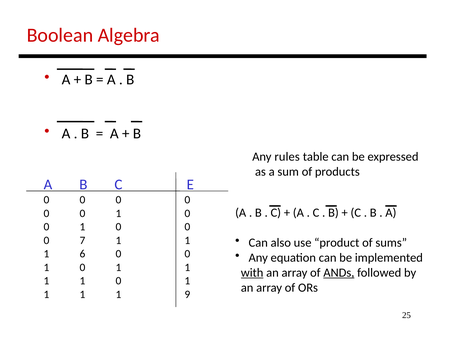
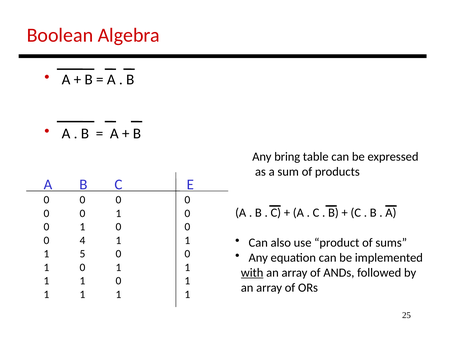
rules: rules -> bring
7: 7 -> 4
6: 6 -> 5
ANDs underline: present -> none
9 at (187, 294): 9 -> 1
